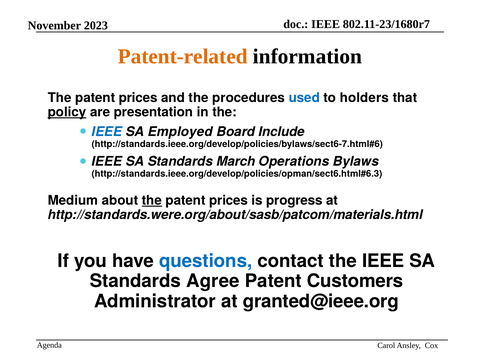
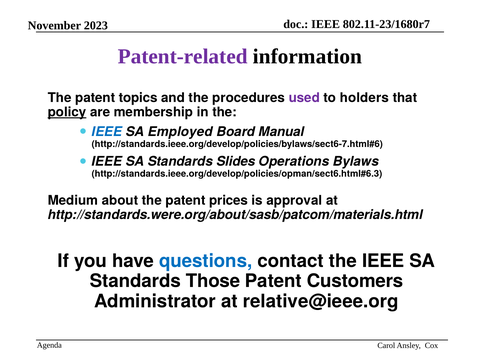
Patent-related colour: orange -> purple
prices at (138, 98): prices -> topics
used colour: blue -> purple
presentation: presentation -> membership
Include: Include -> Manual
March: March -> Slides
the at (152, 200) underline: present -> none
progress: progress -> approval
Agree: Agree -> Those
granted@ieee.org: granted@ieee.org -> relative@ieee.org
